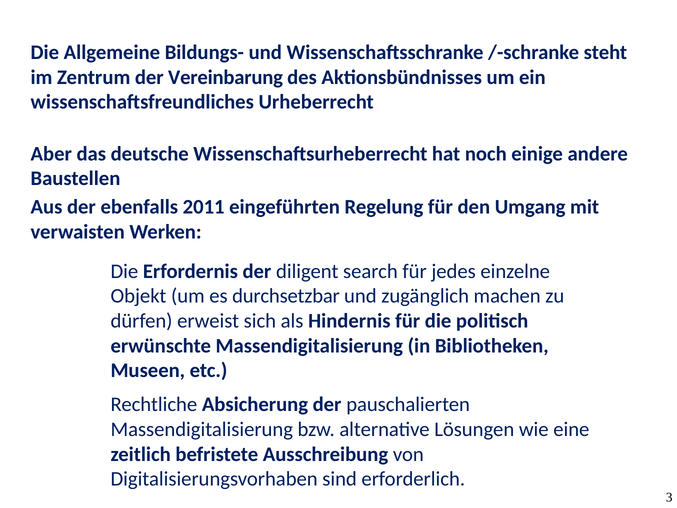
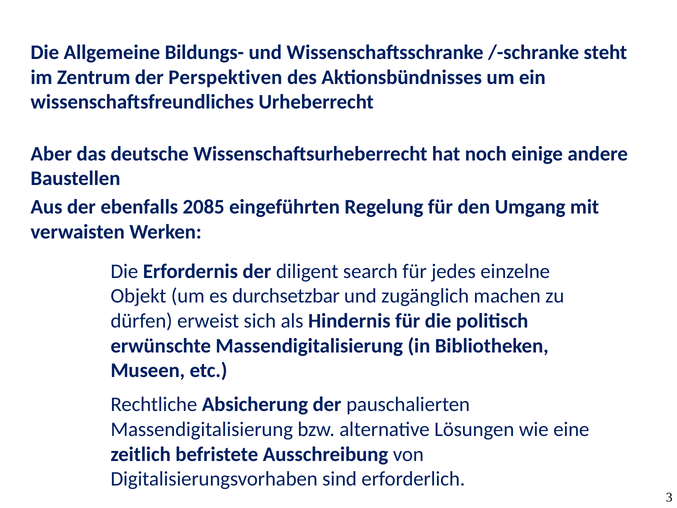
Vereinbarung: Vereinbarung -> Perspektiven
2011: 2011 -> 2085
